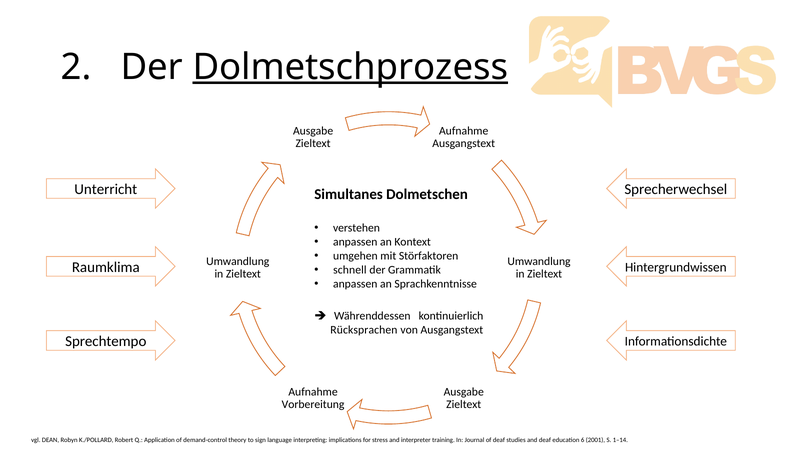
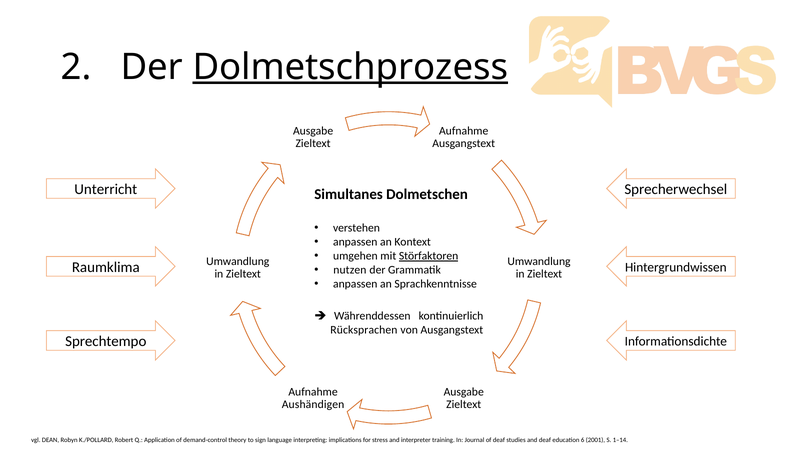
Störfaktoren underline: none -> present
schnell: schnell -> nutzen
Vorbereitung: Vorbereitung -> Aushändigen
